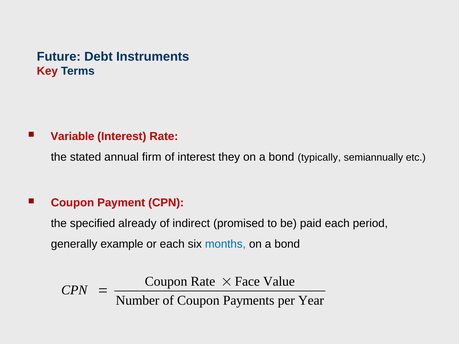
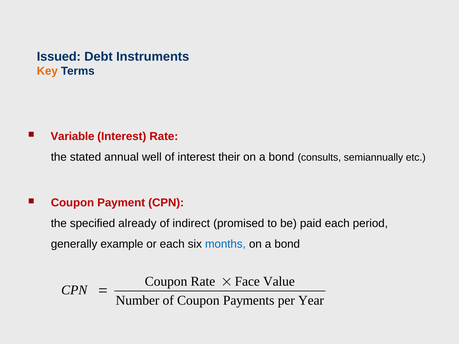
Future: Future -> Issued
Key colour: red -> orange
firm: firm -> well
they: they -> their
typically: typically -> consults
